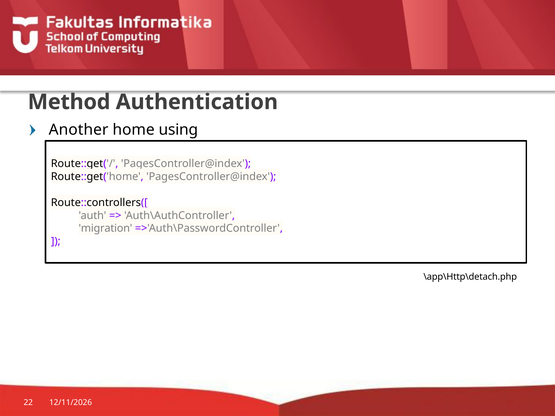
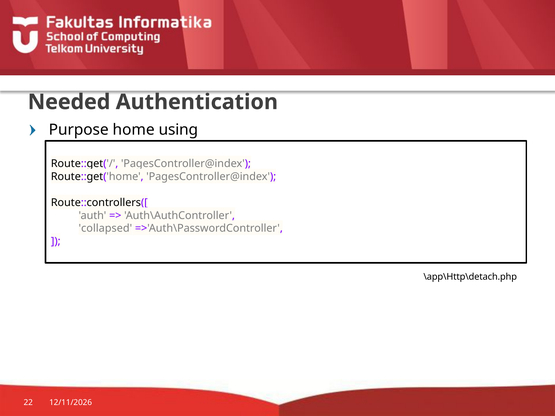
Method: Method -> Needed
Another: Another -> Purpose
migration: migration -> collapsed
